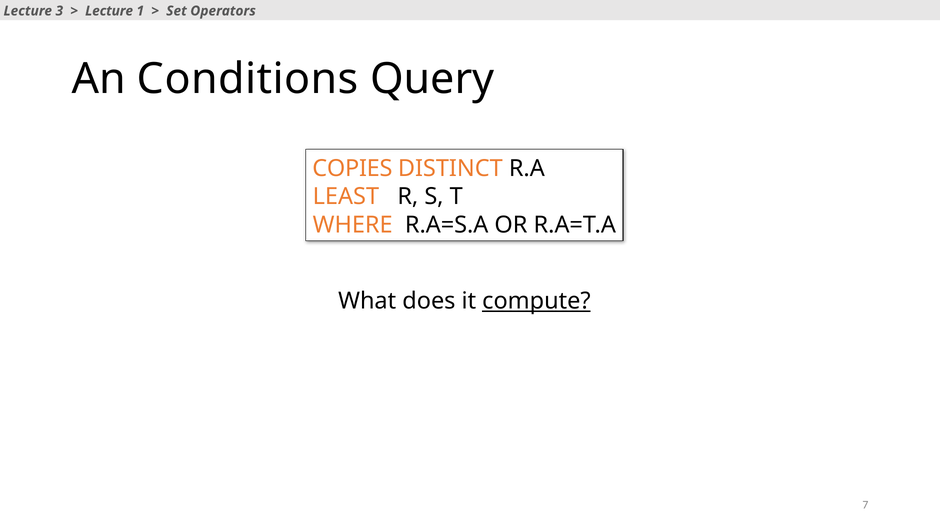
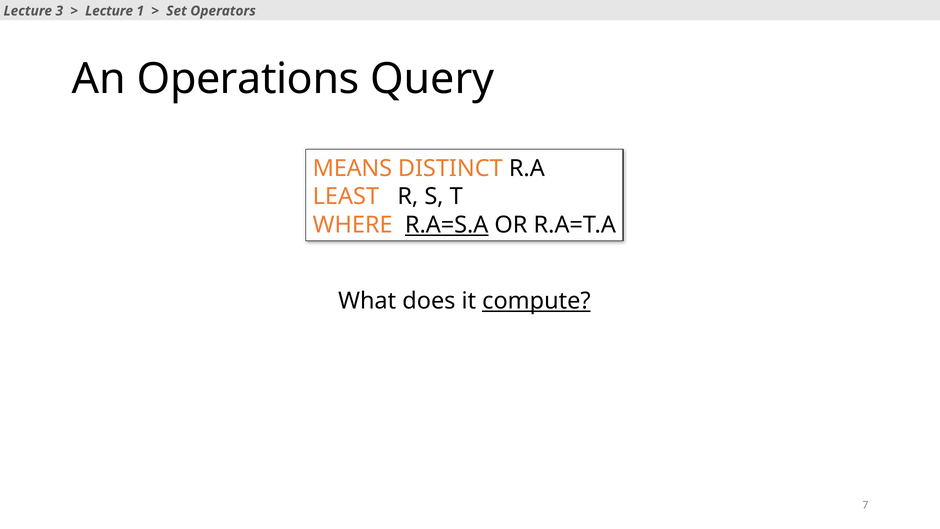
Conditions: Conditions -> Operations
COPIES: COPIES -> MEANS
R.A=S.A underline: none -> present
